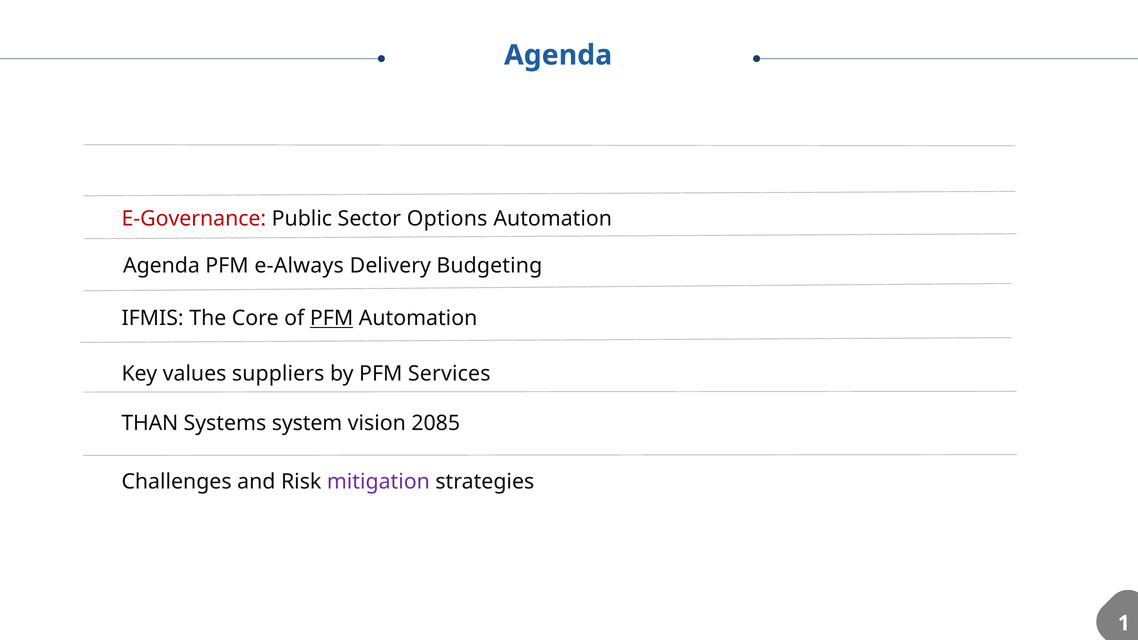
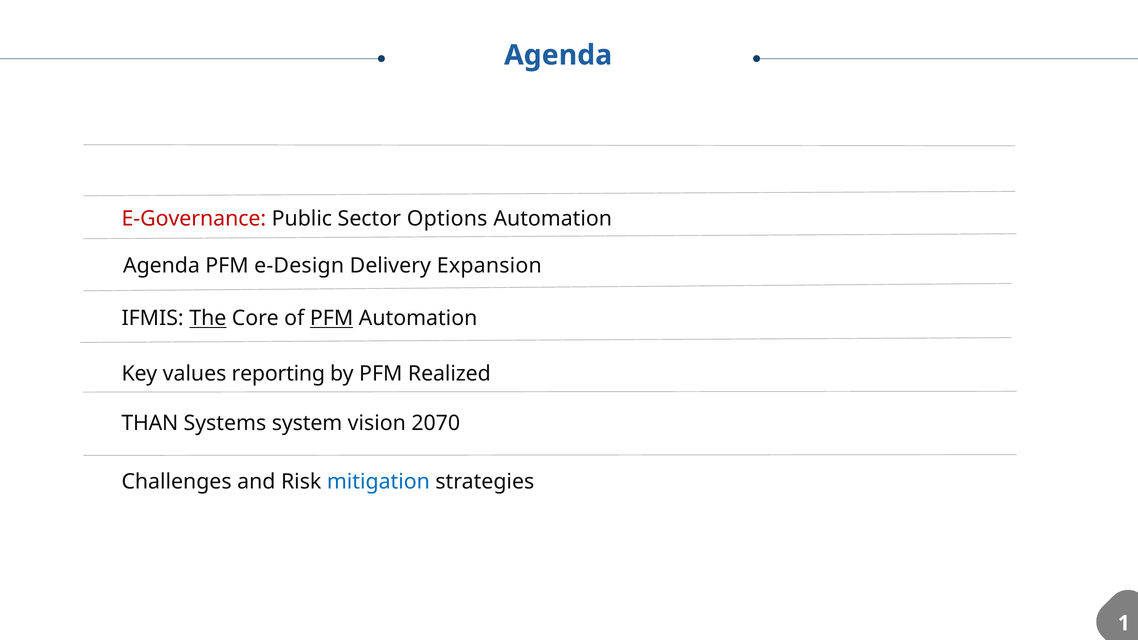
e-Always: e-Always -> e-Design
Budgeting: Budgeting -> Expansion
The underline: none -> present
suppliers: suppliers -> reporting
Services: Services -> Realized
2085: 2085 -> 2070
mitigation colour: purple -> blue
